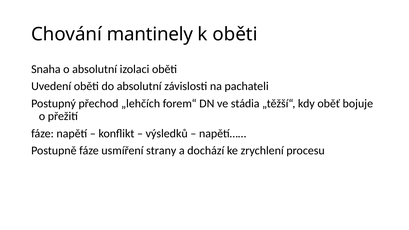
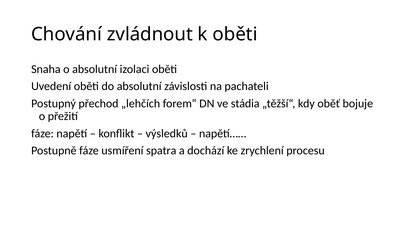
mantinely: mantinely -> zvládnout
strany: strany -> spatra
